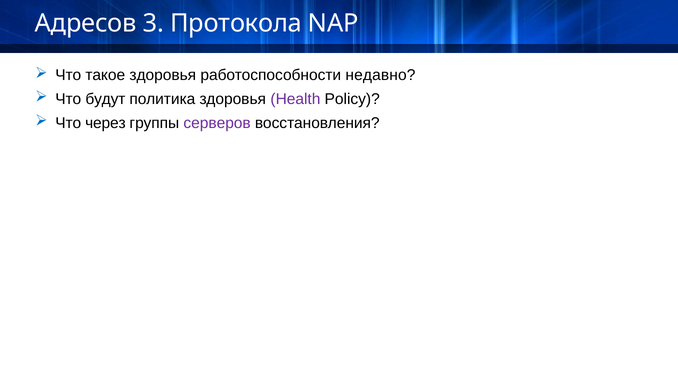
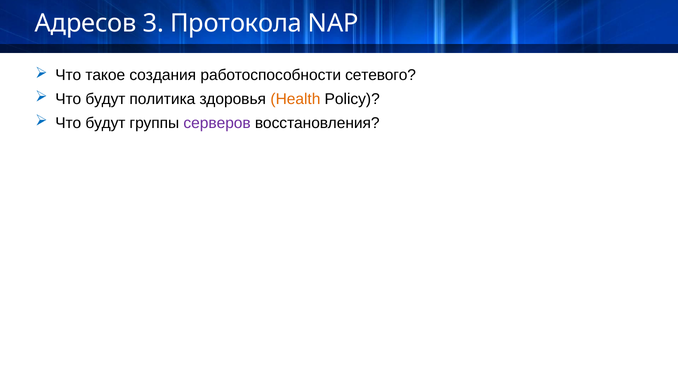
такое здоровья: здоровья -> создания
недавно: недавно -> сетевого
Health colour: purple -> orange
через at (105, 123): через -> будут
